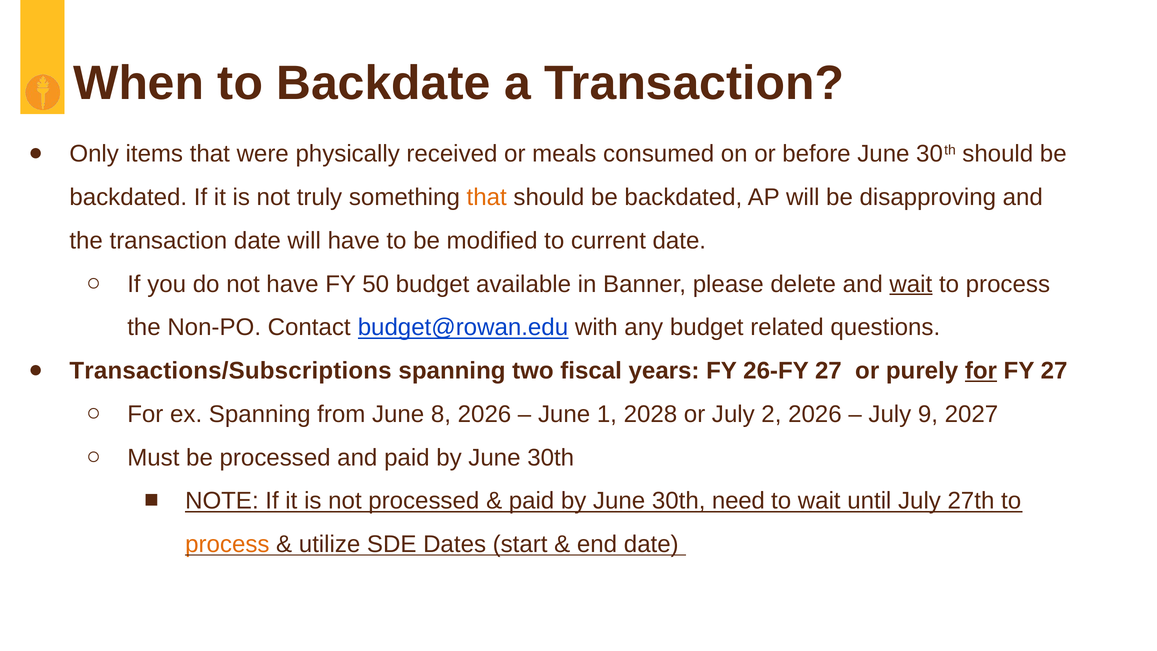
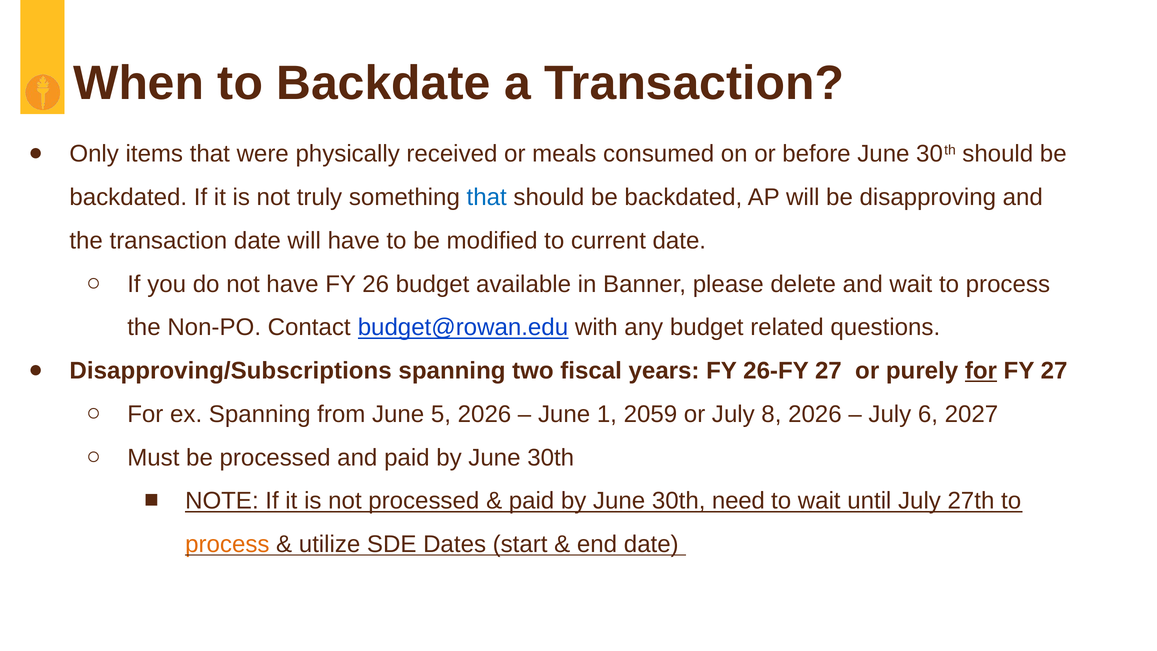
that at (487, 197) colour: orange -> blue
50: 50 -> 26
wait at (911, 284) underline: present -> none
Transactions/Subscriptions: Transactions/Subscriptions -> Disapproving/Subscriptions
8: 8 -> 5
2028: 2028 -> 2059
2: 2 -> 8
9: 9 -> 6
